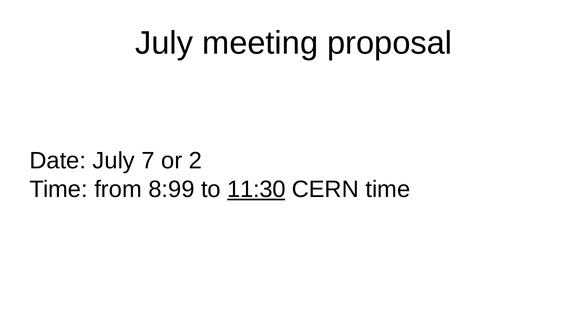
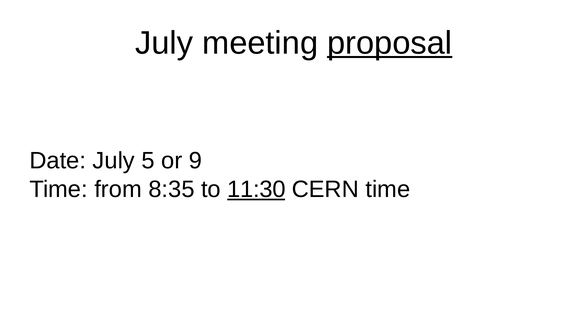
proposal underline: none -> present
7: 7 -> 5
2: 2 -> 9
8:99: 8:99 -> 8:35
